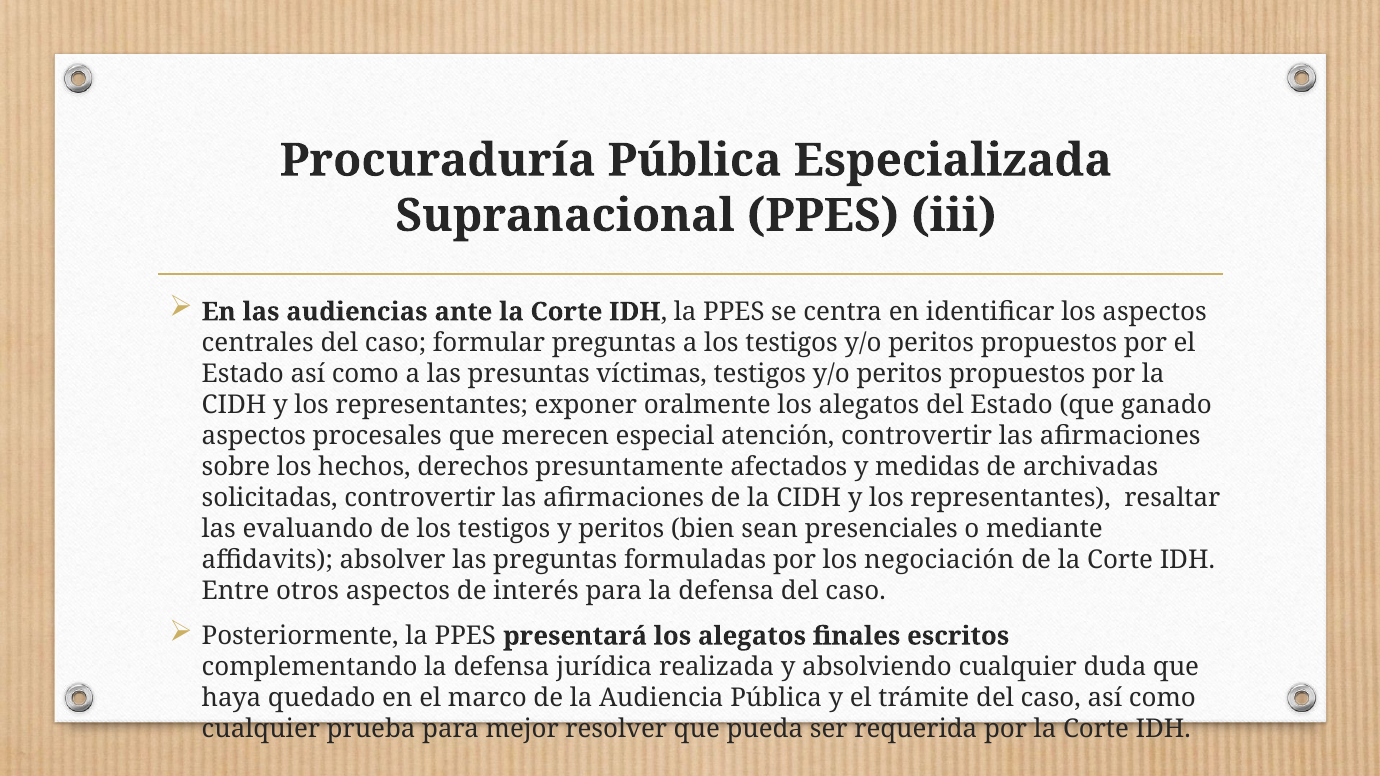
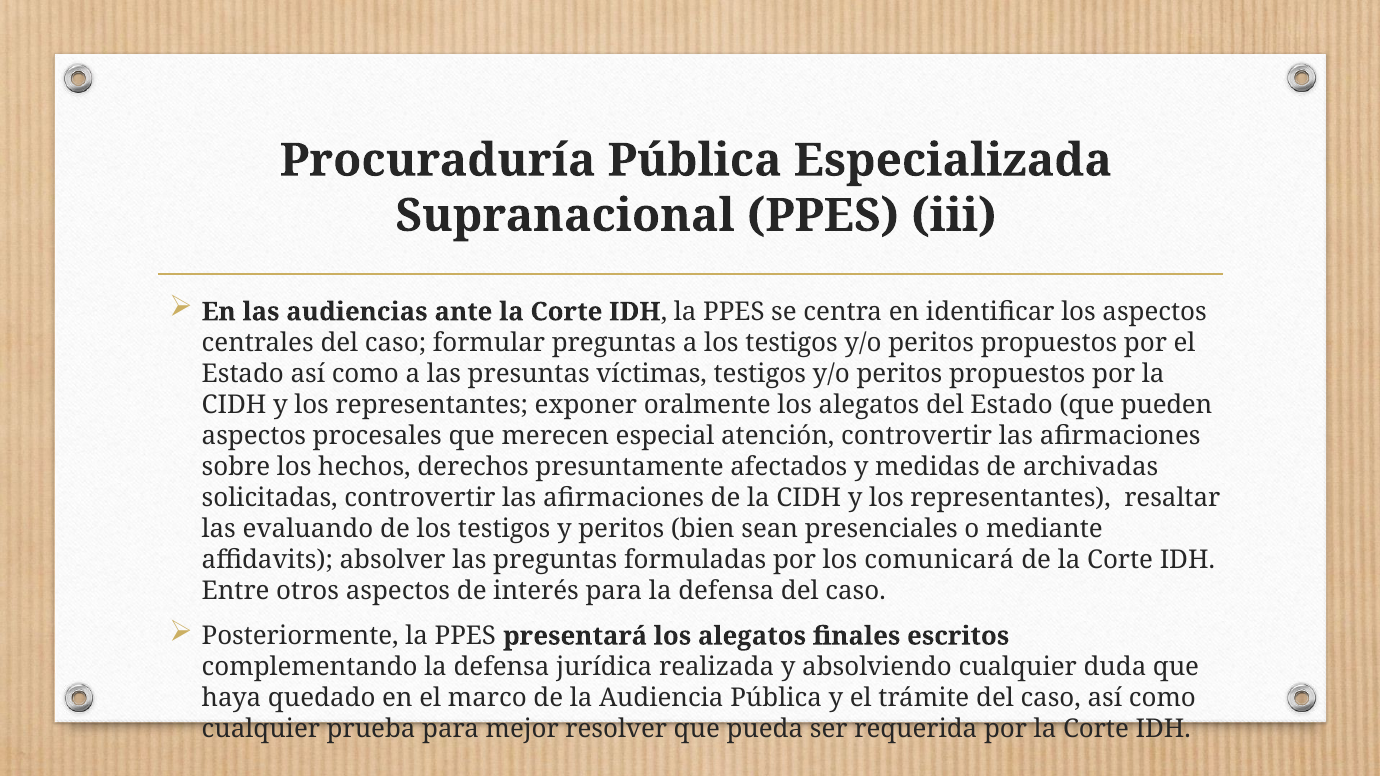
ganado: ganado -> pueden
negociación: negociación -> comunicará
